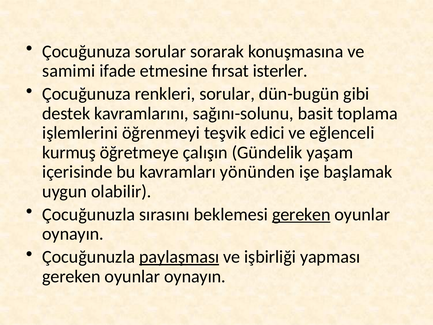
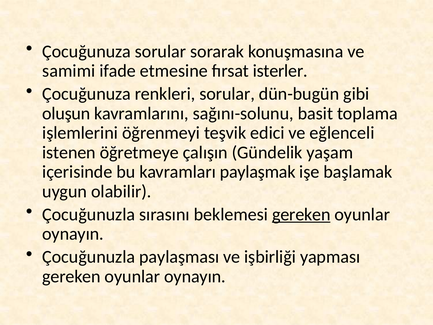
destek: destek -> oluşun
kurmuş: kurmuş -> istenen
yönünden: yönünden -> paylaşmak
paylaşması underline: present -> none
